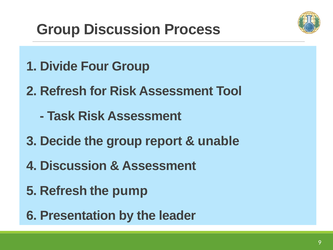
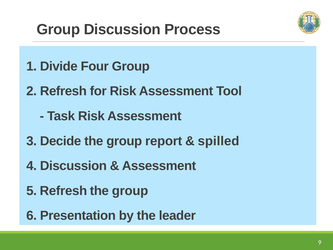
unable: unable -> spilled
pump at (130, 191): pump -> group
